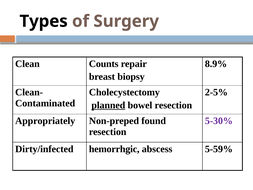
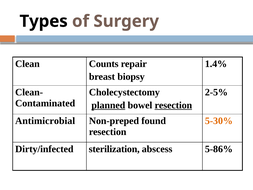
8.9%: 8.9% -> 1.4%
resection at (173, 105) underline: none -> present
Appropriately: Appropriately -> Antimicrobial
5-30% colour: purple -> orange
hemorrhgic: hemorrhgic -> sterilization
5-59%: 5-59% -> 5-86%
